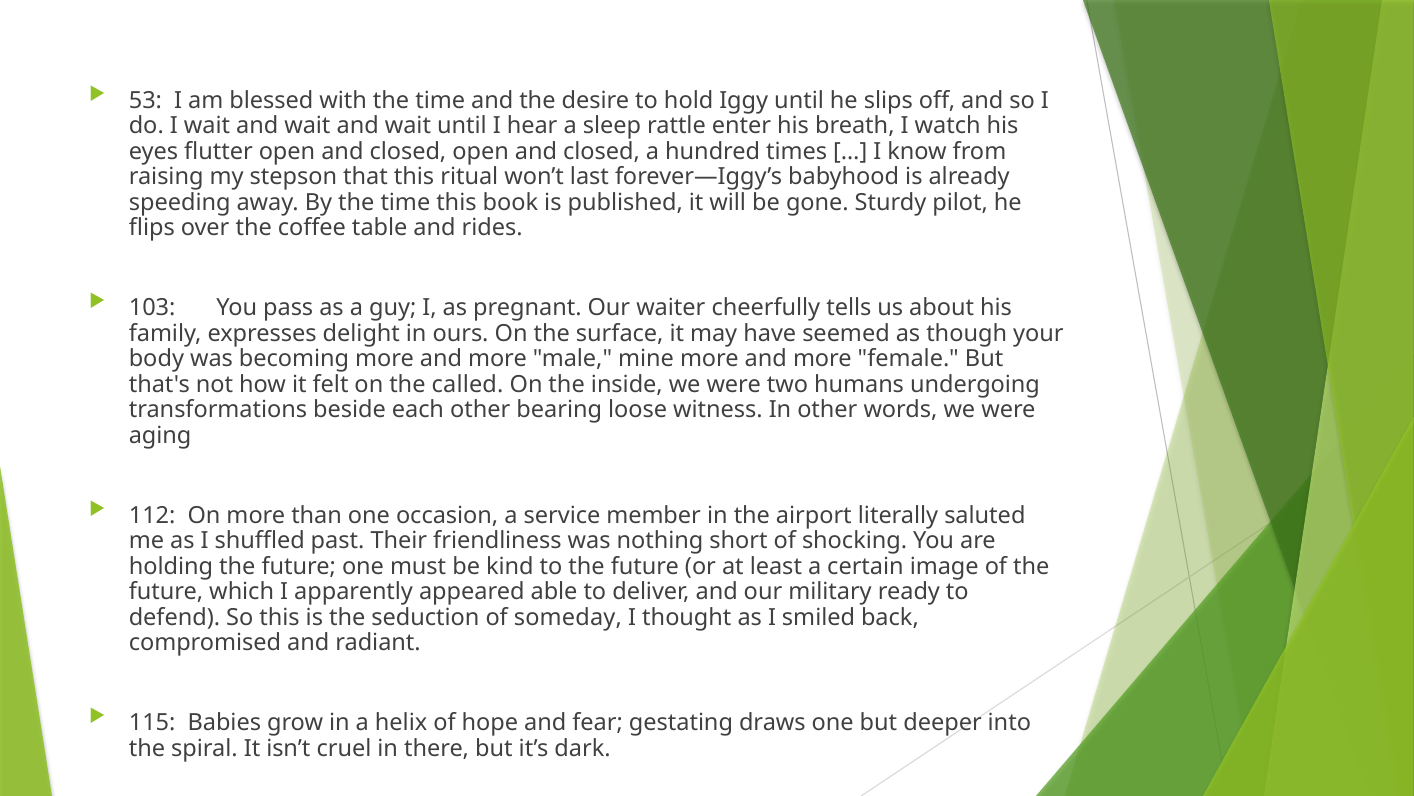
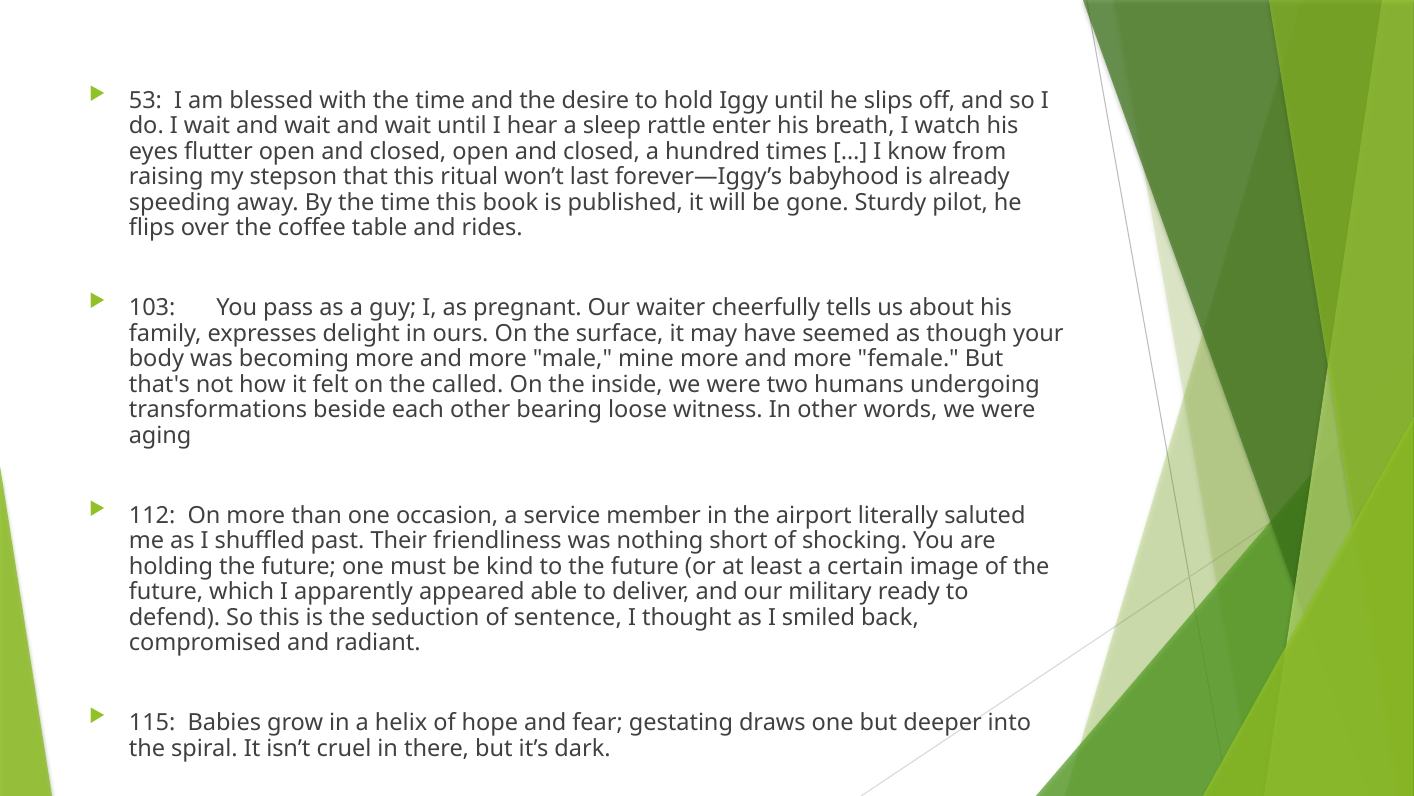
someday: someday -> sentence
